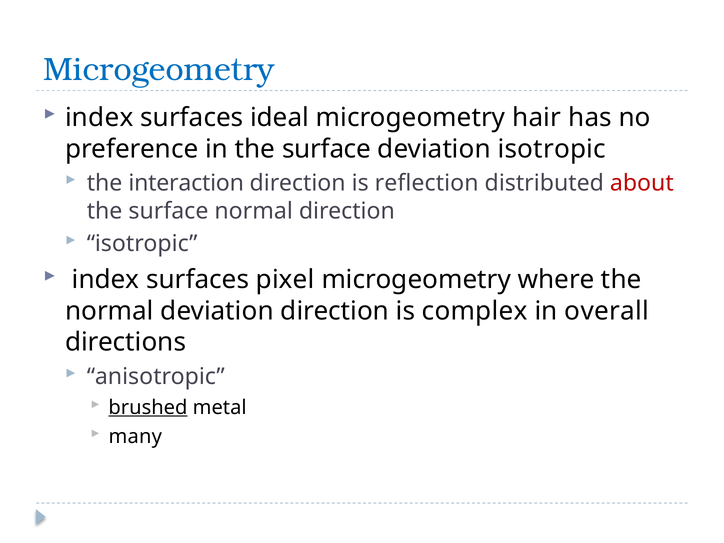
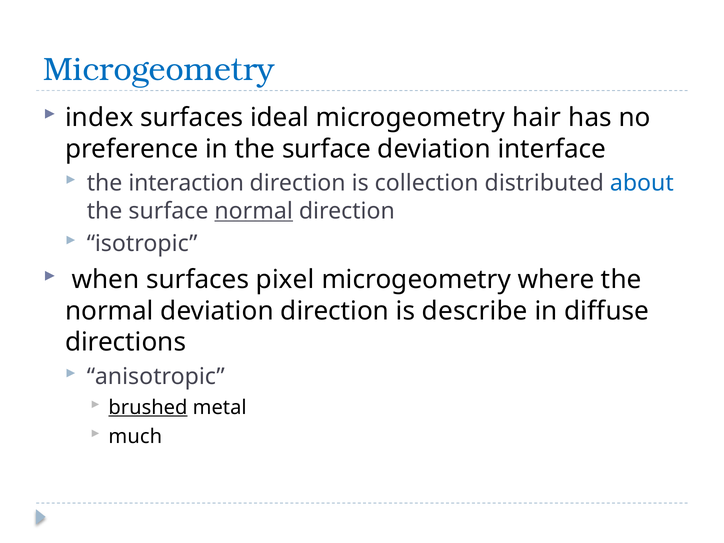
deviation isotropic: isotropic -> interface
reflection: reflection -> collection
about colour: red -> blue
normal at (254, 211) underline: none -> present
index at (106, 280): index -> when
complex: complex -> describe
overall: overall -> diffuse
many: many -> much
